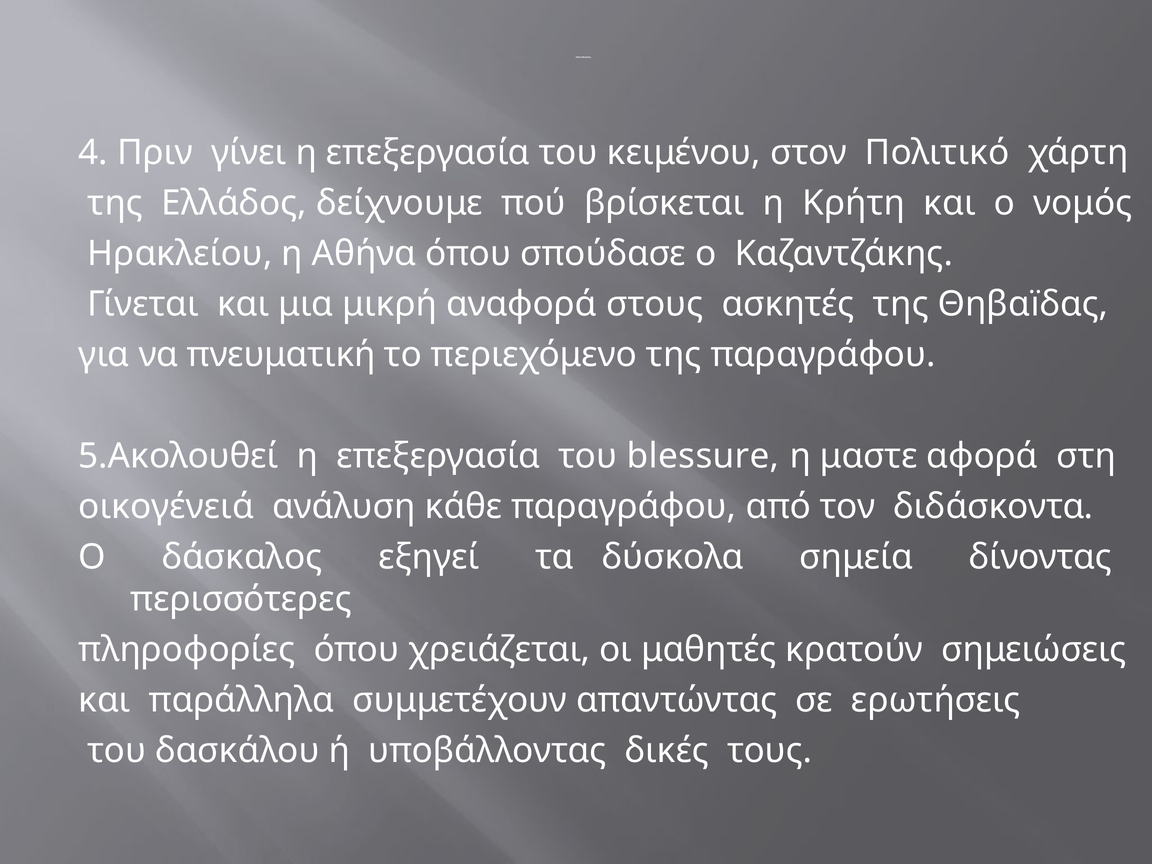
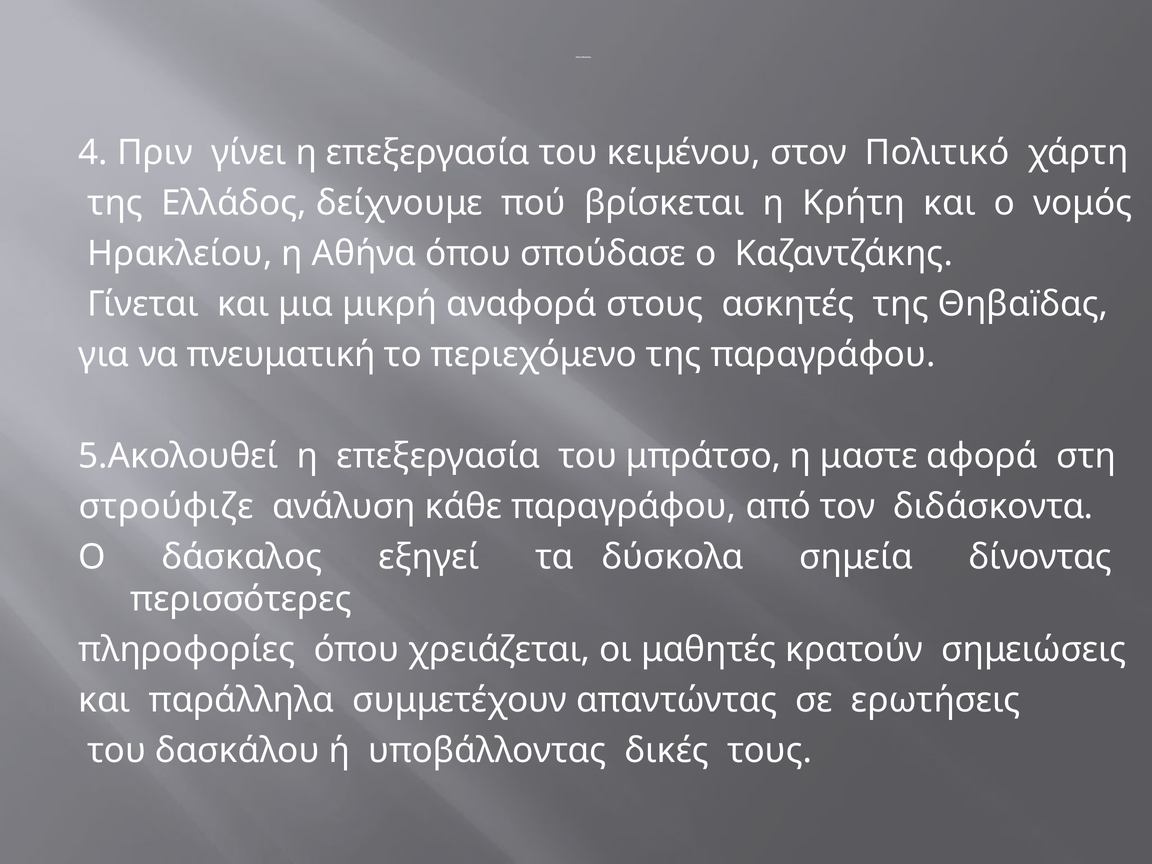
blessure: blessure -> μπράτσο
οικογένειά: οικογένειά -> στρούφιζε
